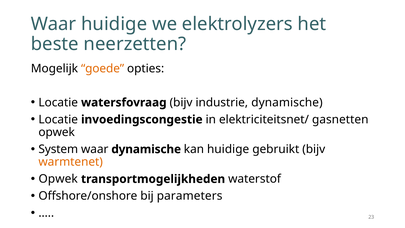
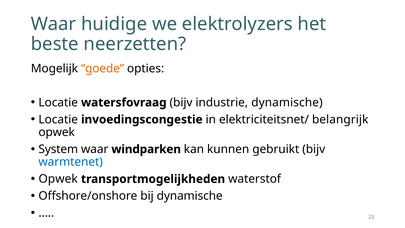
gasnetten: gasnetten -> belangrijk
waar dynamische: dynamische -> windparken
kan huidige: huidige -> kunnen
warmtenet colour: orange -> blue
bij parameters: parameters -> dynamische
